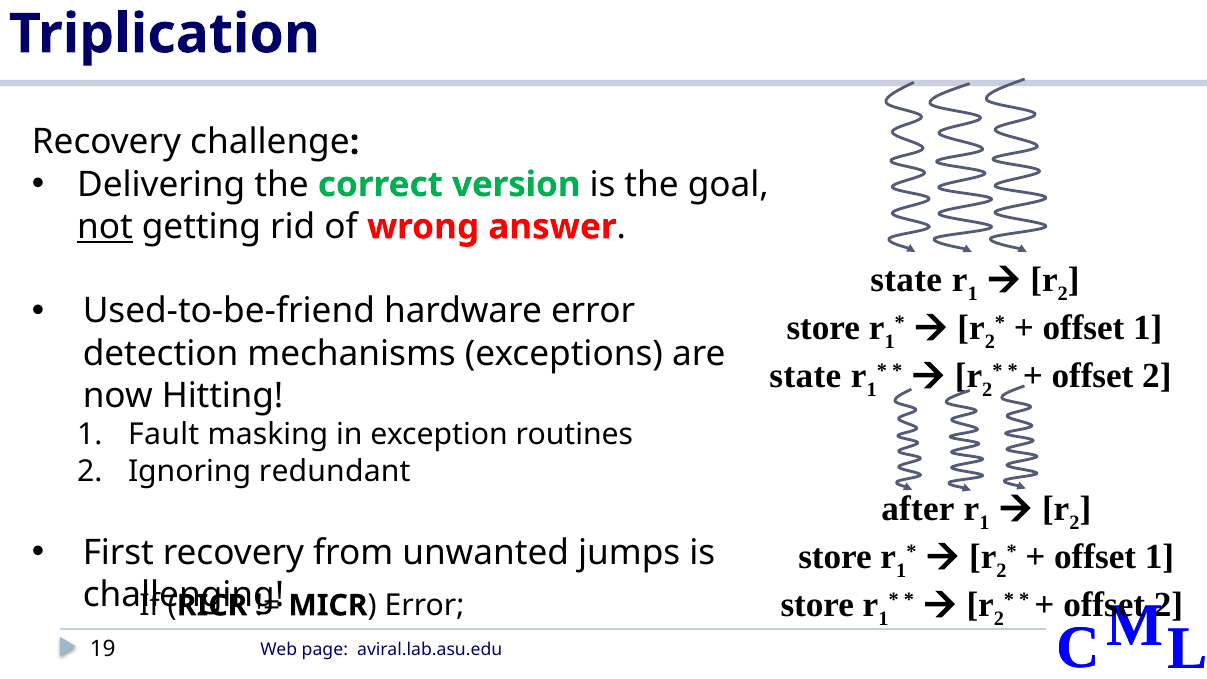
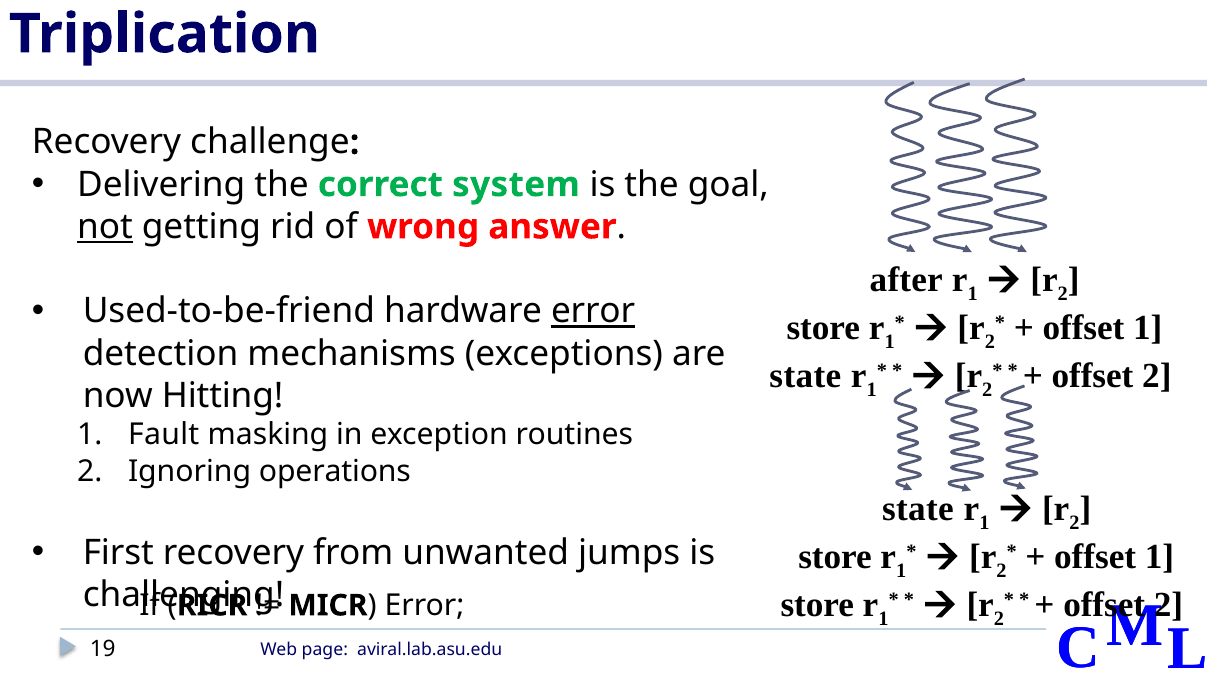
version: version -> system
state at (906, 280): state -> after
error at (593, 311) underline: none -> present
redundant: redundant -> operations
after at (918, 509): after -> state
